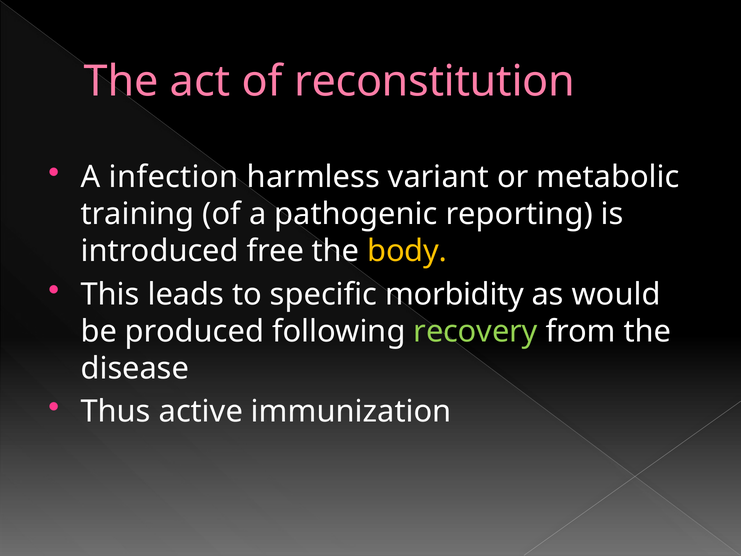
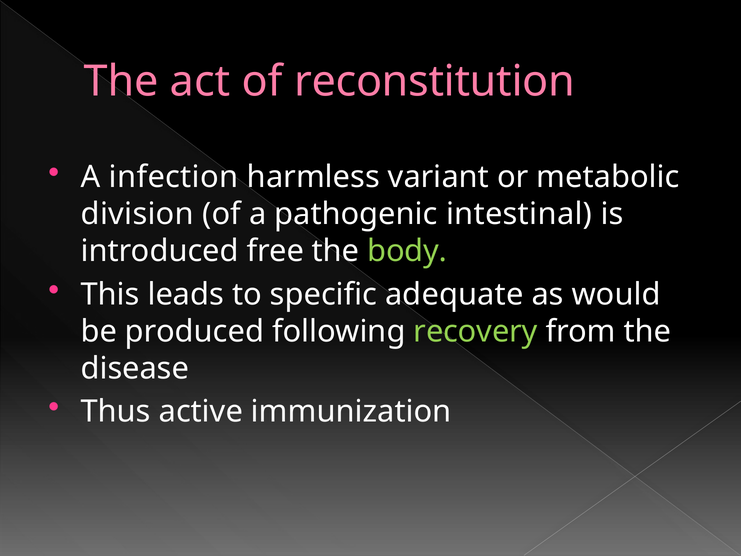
training: training -> division
reporting: reporting -> intestinal
body colour: yellow -> light green
morbidity: morbidity -> adequate
